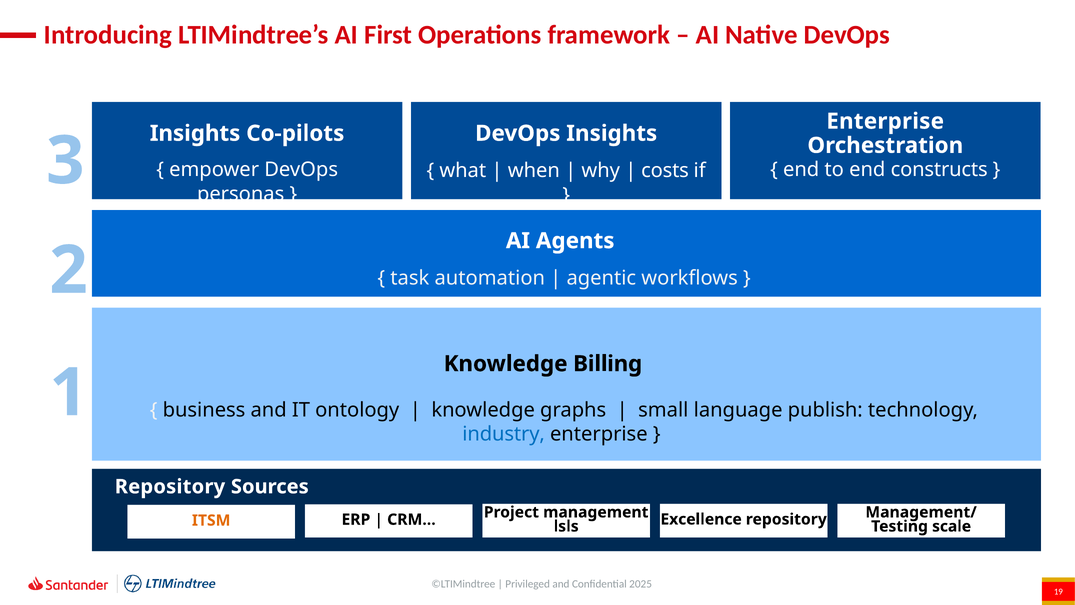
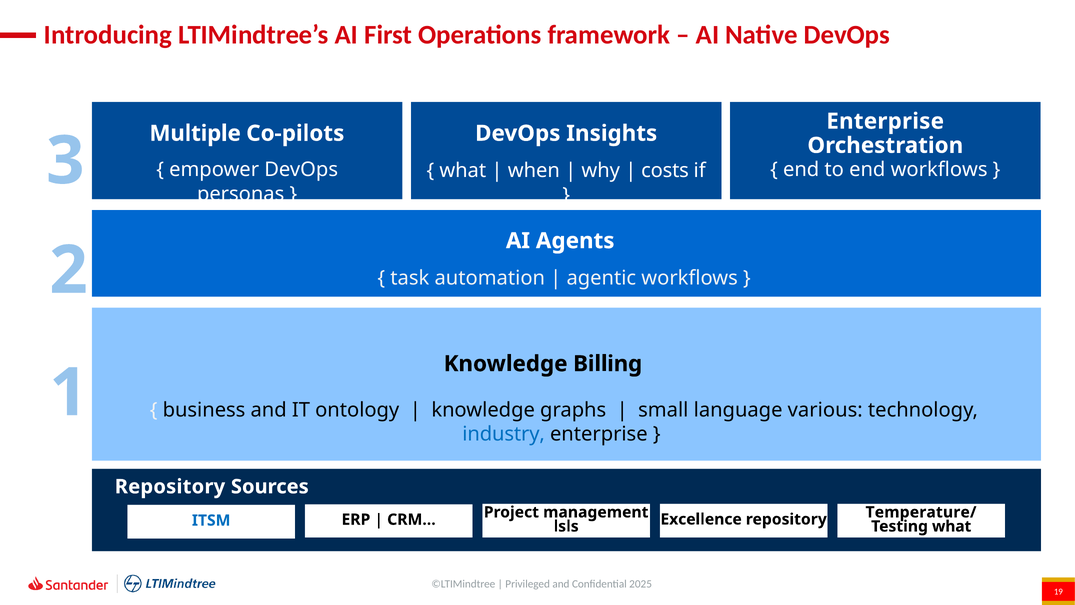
Insights at (195, 133): Insights -> Multiple
end constructs: constructs -> workflows
publish: publish -> various
ITSM colour: orange -> blue
Management/: Management/ -> Temperature/
Testing scale: scale -> what
